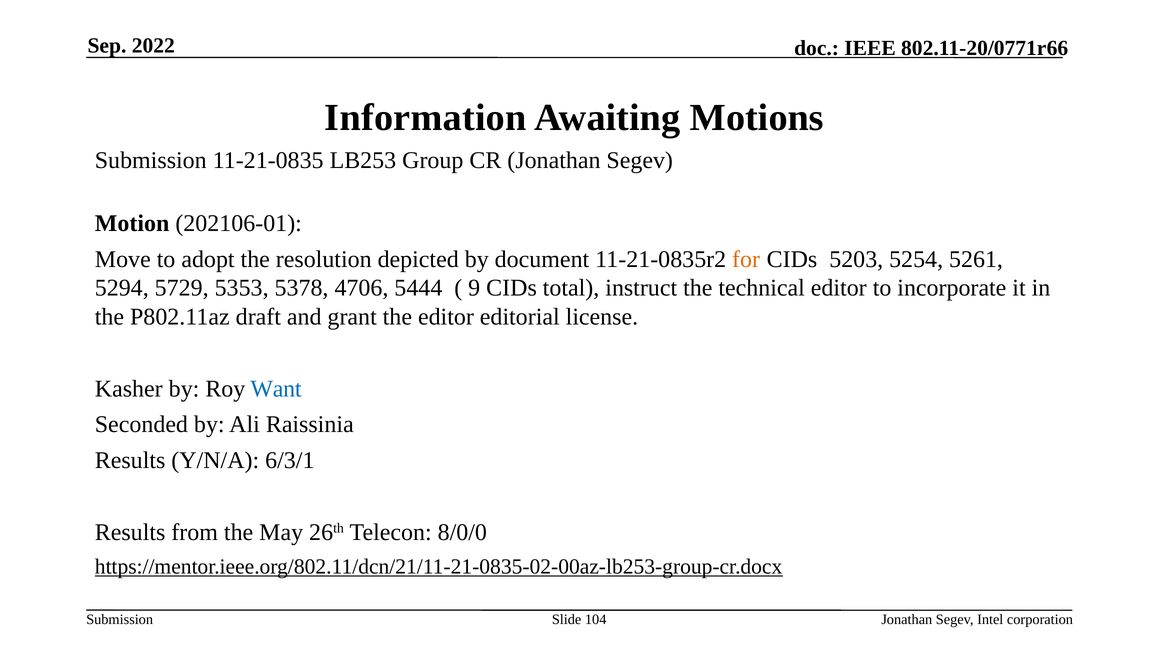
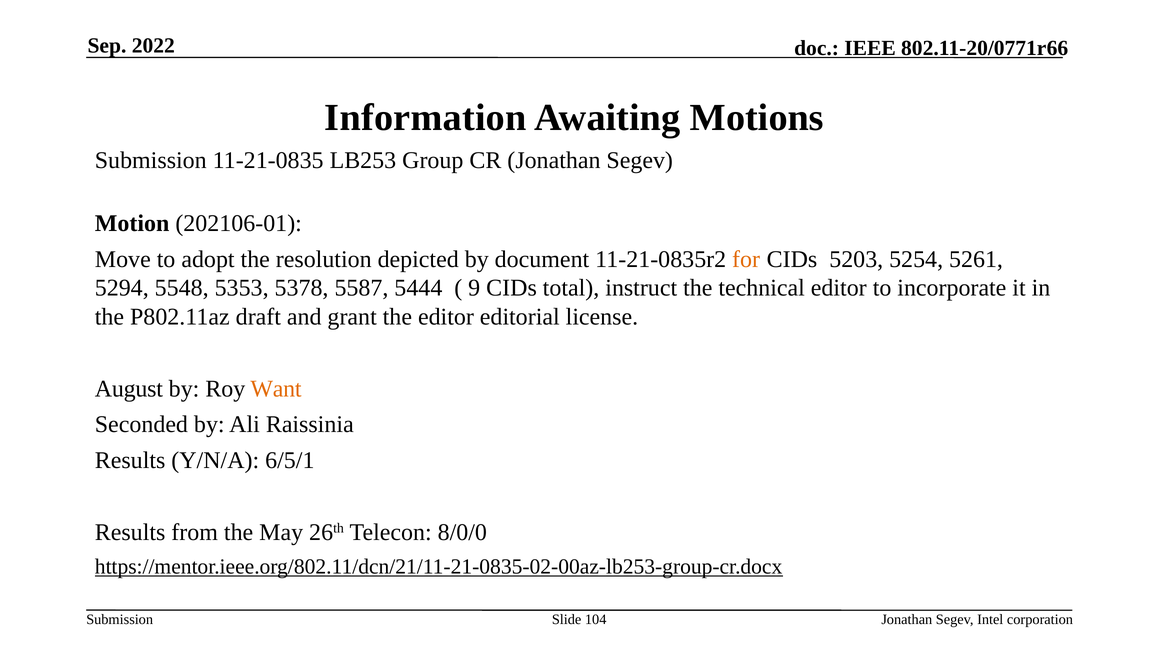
5729: 5729 -> 5548
4706: 4706 -> 5587
Kasher: Kasher -> August
Want colour: blue -> orange
6/3/1: 6/3/1 -> 6/5/1
